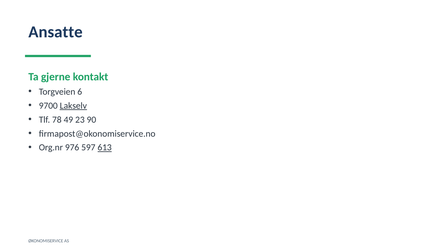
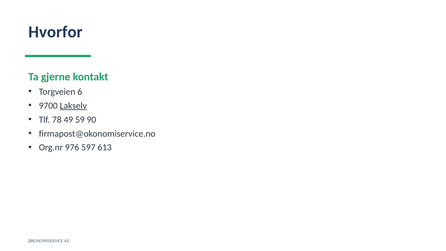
Ansatte: Ansatte -> Hvorfor
23: 23 -> 59
613 underline: present -> none
